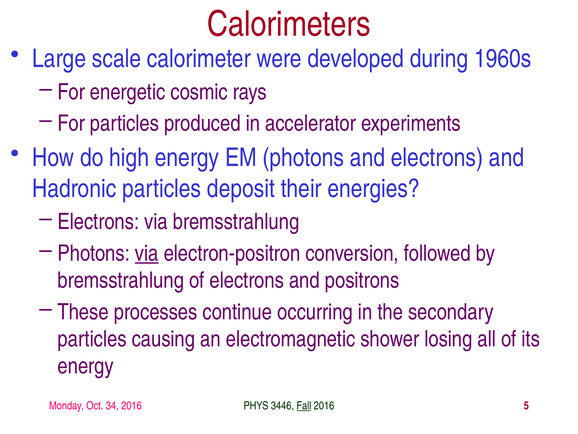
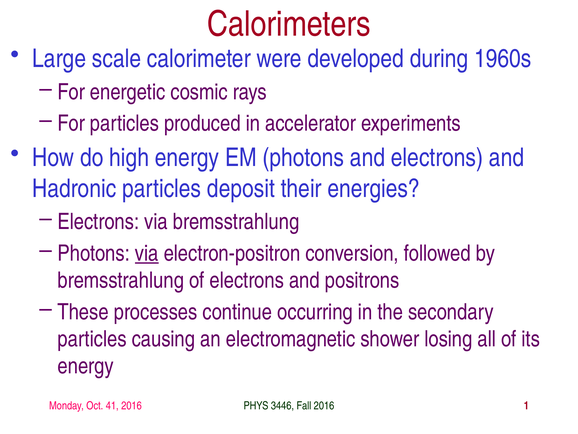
34: 34 -> 41
Fall underline: present -> none
5: 5 -> 1
